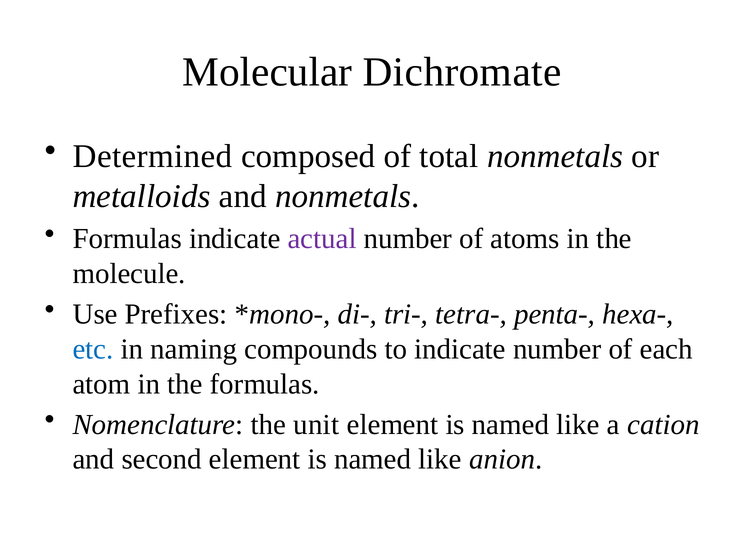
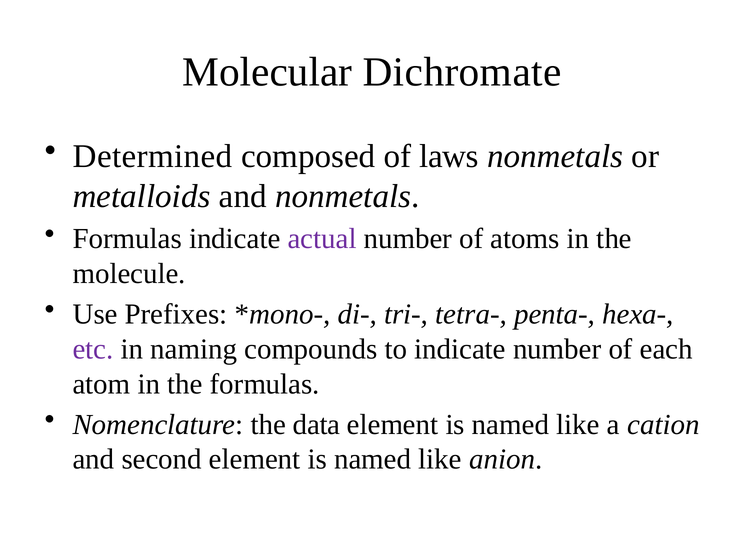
total: total -> laws
etc colour: blue -> purple
unit: unit -> data
